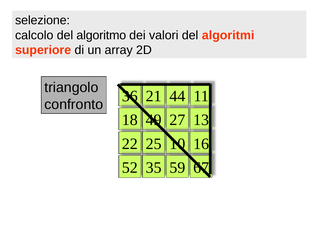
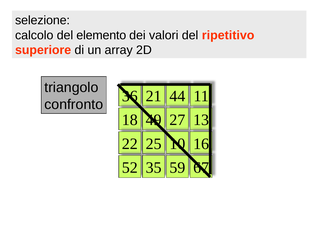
algoritmo: algoritmo -> elemento
algoritmi: algoritmi -> ripetitivo
